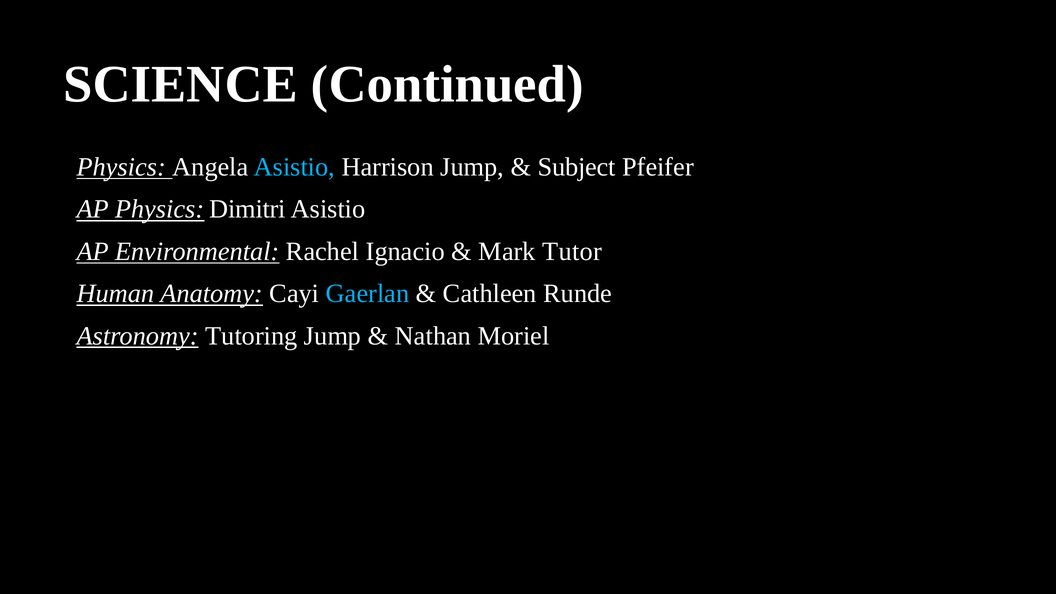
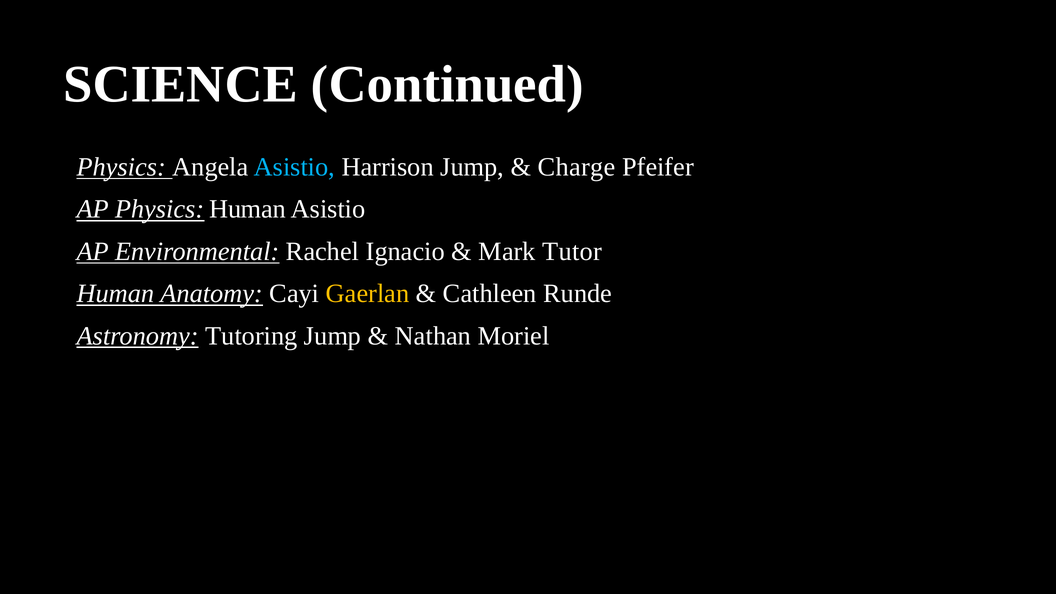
Subject: Subject -> Charge
Physics Dimitri: Dimitri -> Human
Gaerlan colour: light blue -> yellow
